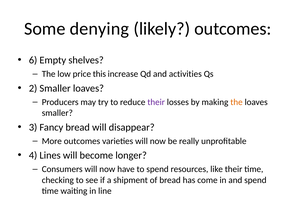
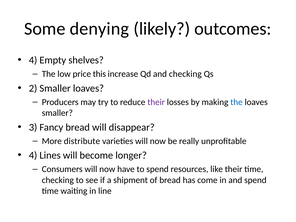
6 at (33, 60): 6 -> 4
and activities: activities -> checking
the at (236, 102) colour: orange -> blue
More outcomes: outcomes -> distribute
